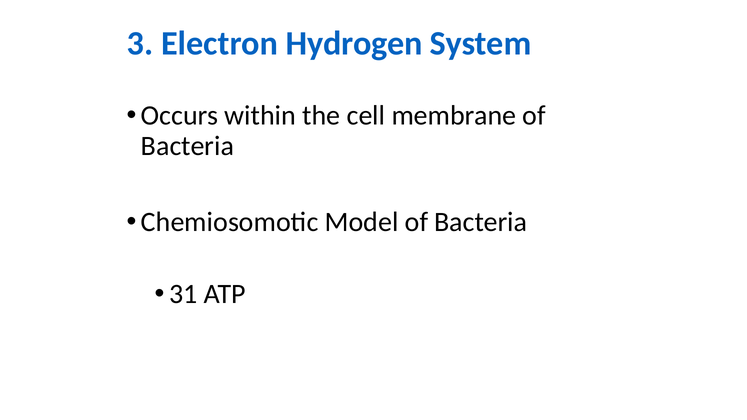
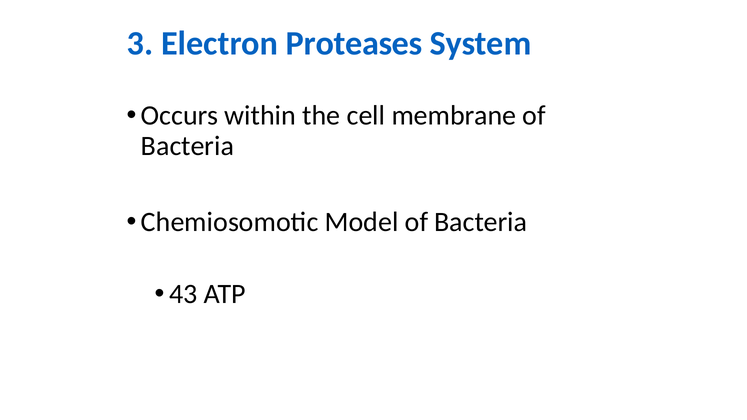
Hydrogen: Hydrogen -> Proteases
31: 31 -> 43
